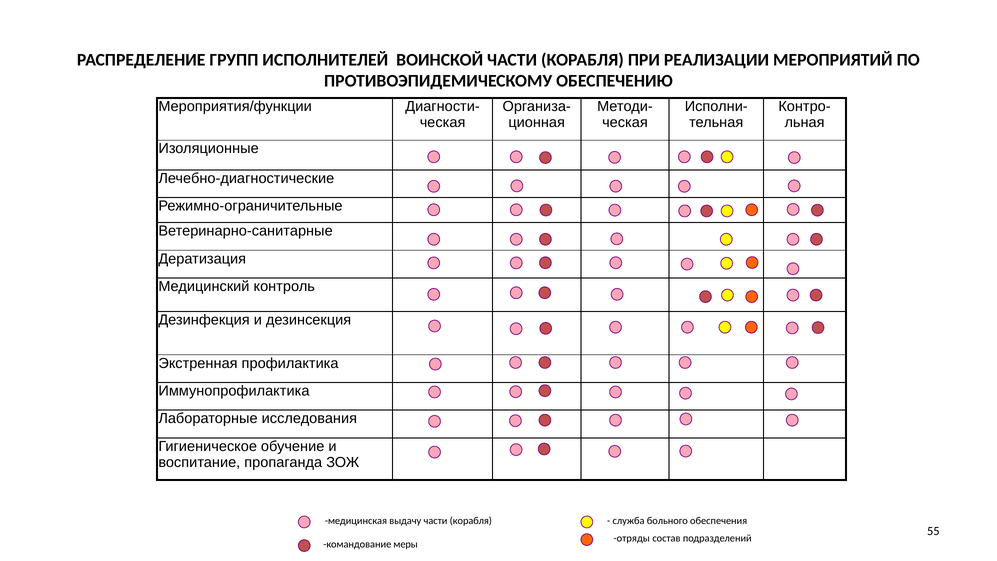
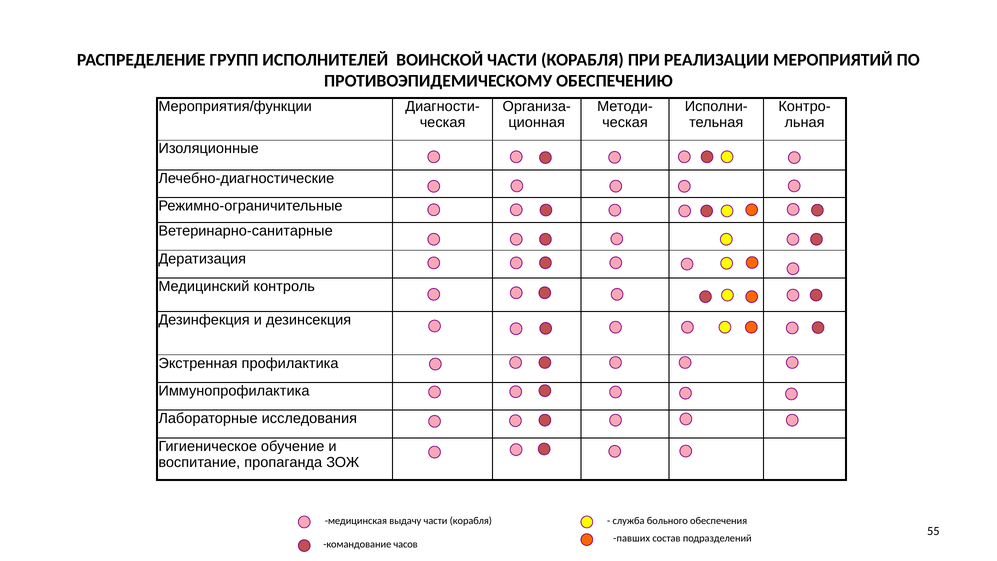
отряды: отряды -> павших
меры: меры -> часов
